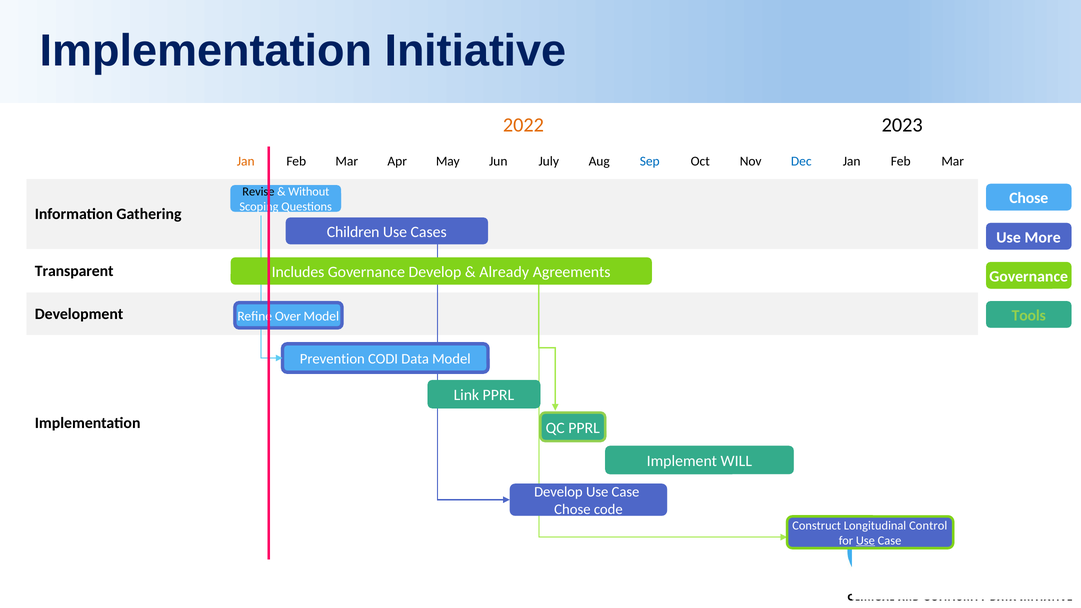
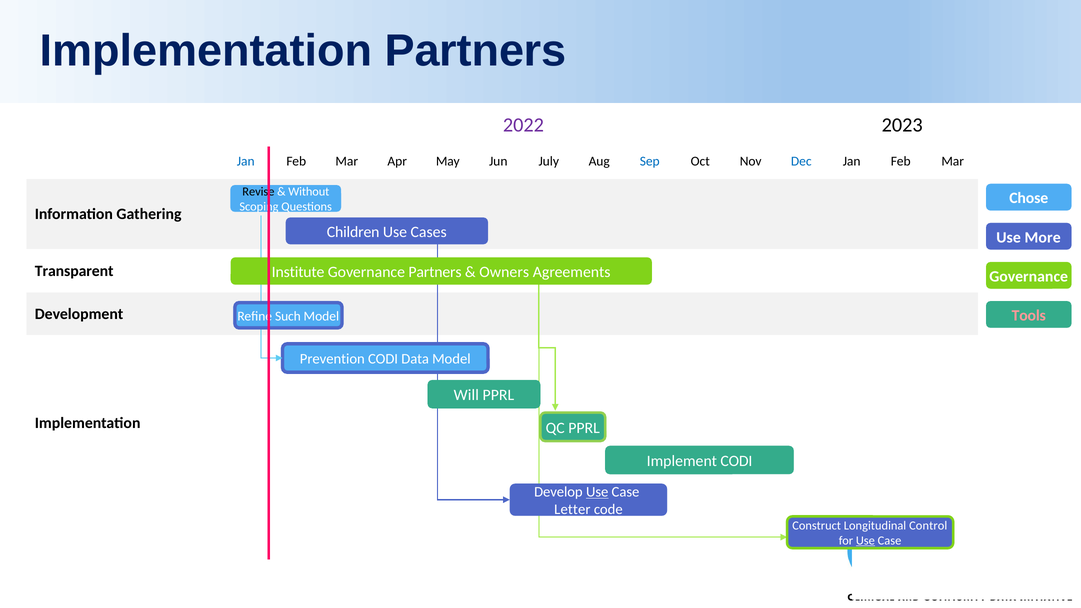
Implementation Initiative: Initiative -> Partners
2022 colour: orange -> purple
Jan at (246, 161) colour: orange -> blue
Includes: Includes -> Institute
Governance Develop: Develop -> Partners
Already: Already -> Owners
Tools colour: light green -> pink
Over: Over -> Such
Link: Link -> Will
Implement WILL: WILL -> CODI
Use at (597, 492) underline: none -> present
Chose at (572, 510): Chose -> Letter
